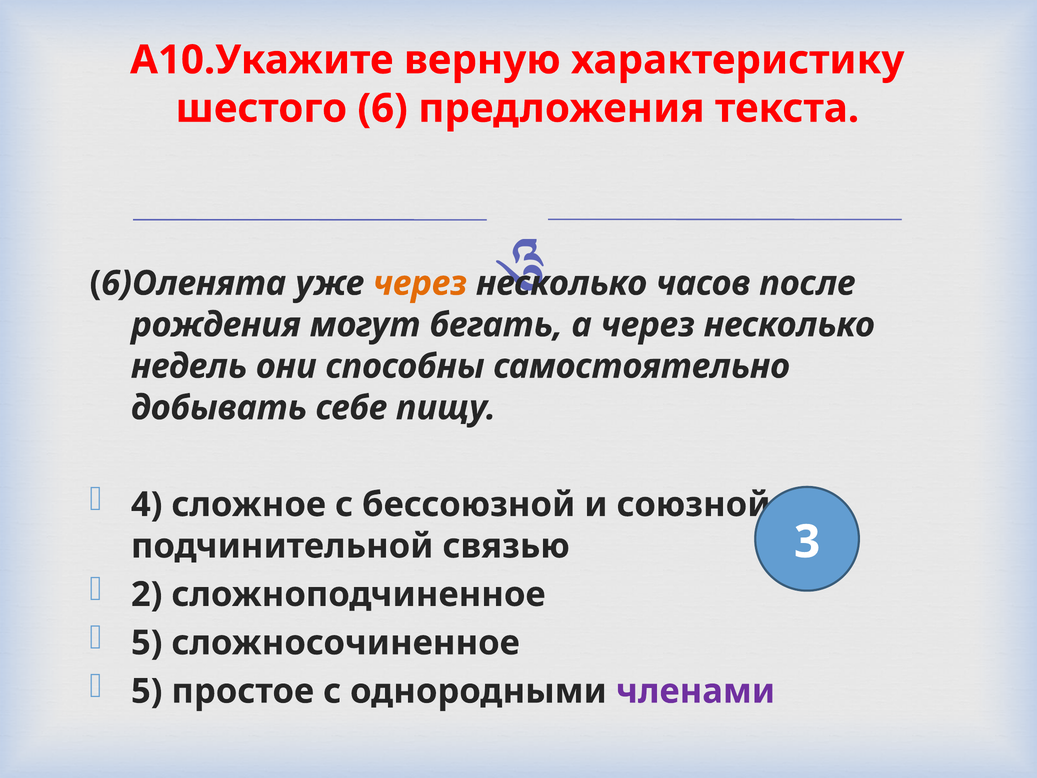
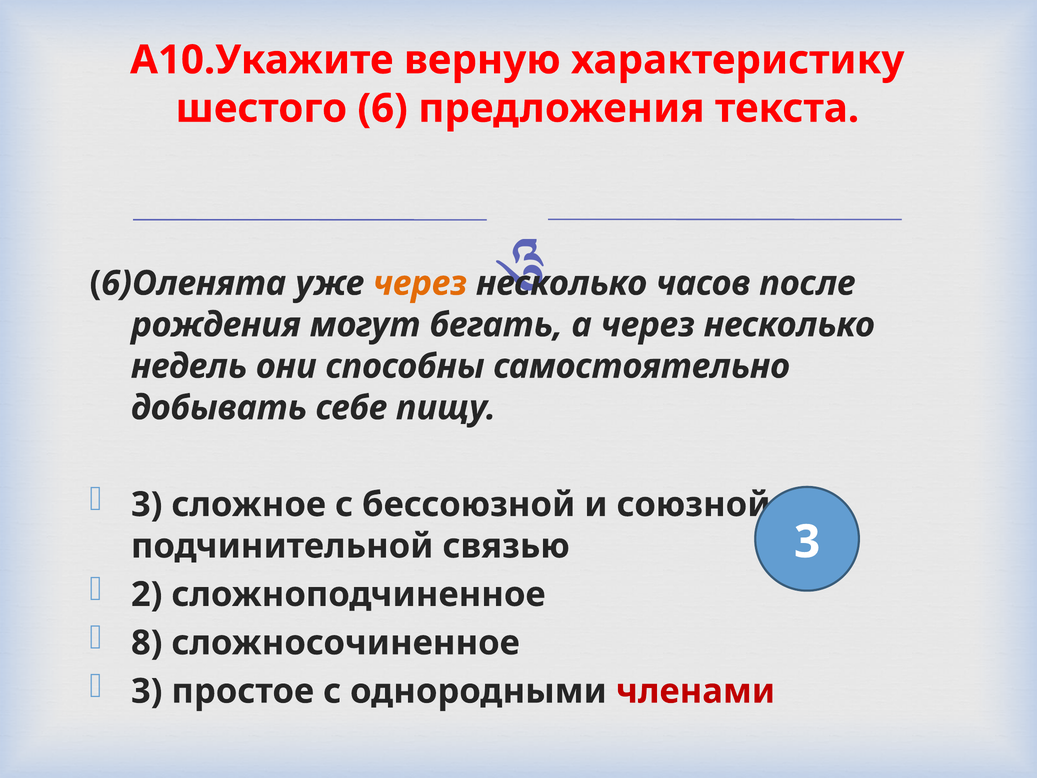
4 at (147, 504): 4 -> 3
5 at (147, 643): 5 -> 8
5 at (147, 691): 5 -> 3
членами colour: purple -> red
